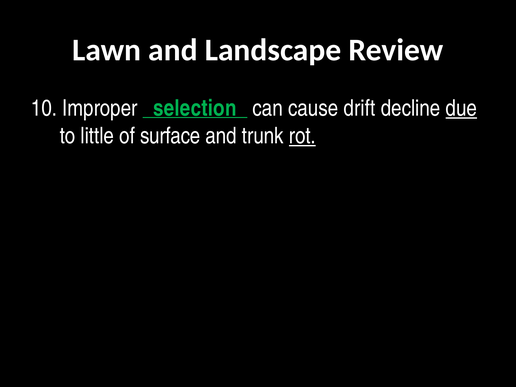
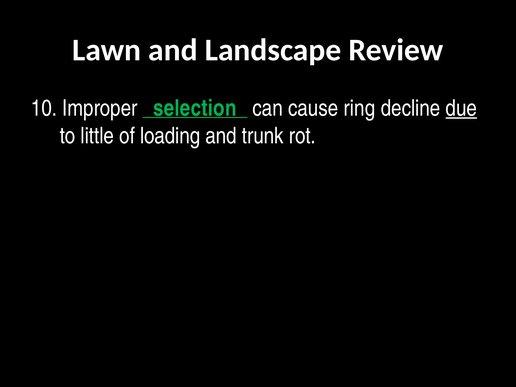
drift: drift -> ring
surface: surface -> loading
rot underline: present -> none
